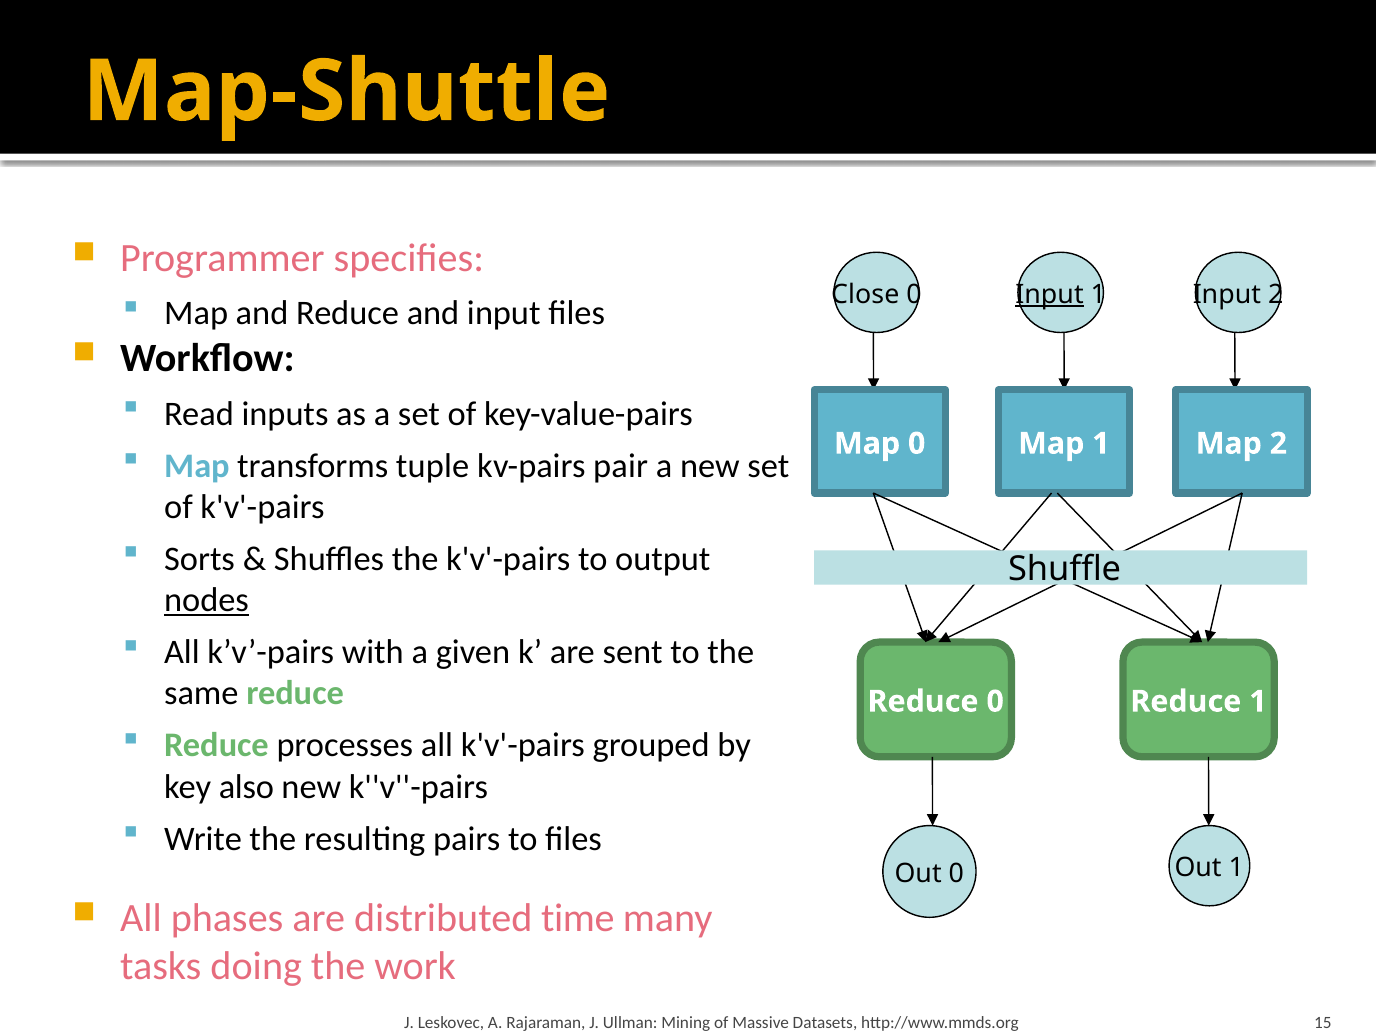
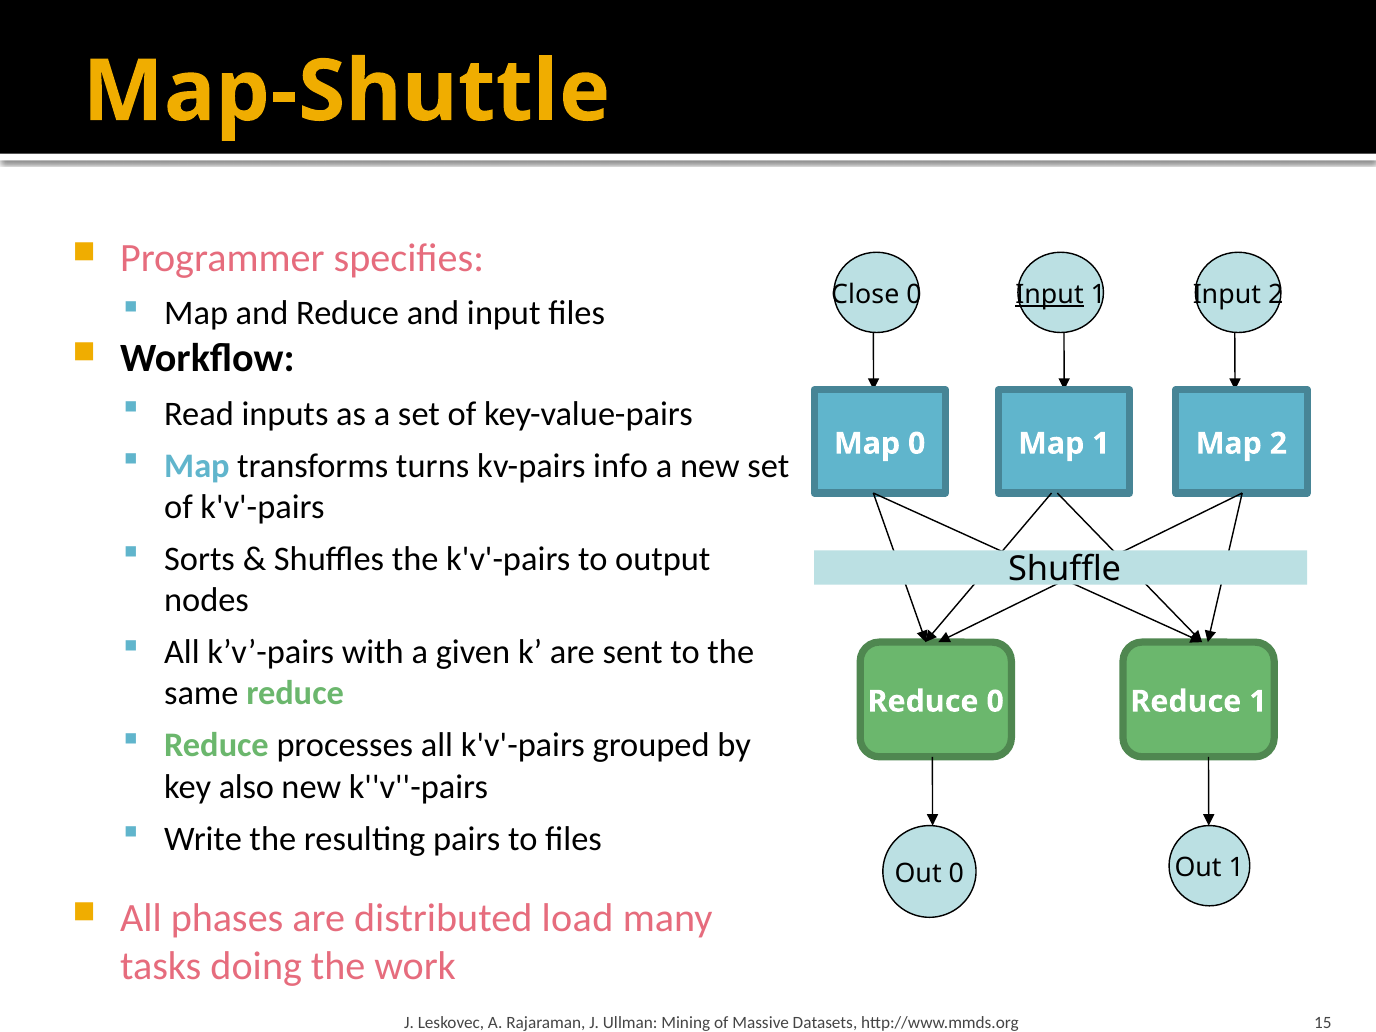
tuple: tuple -> turns
pair: pair -> info
nodes underline: present -> none
time: time -> load
